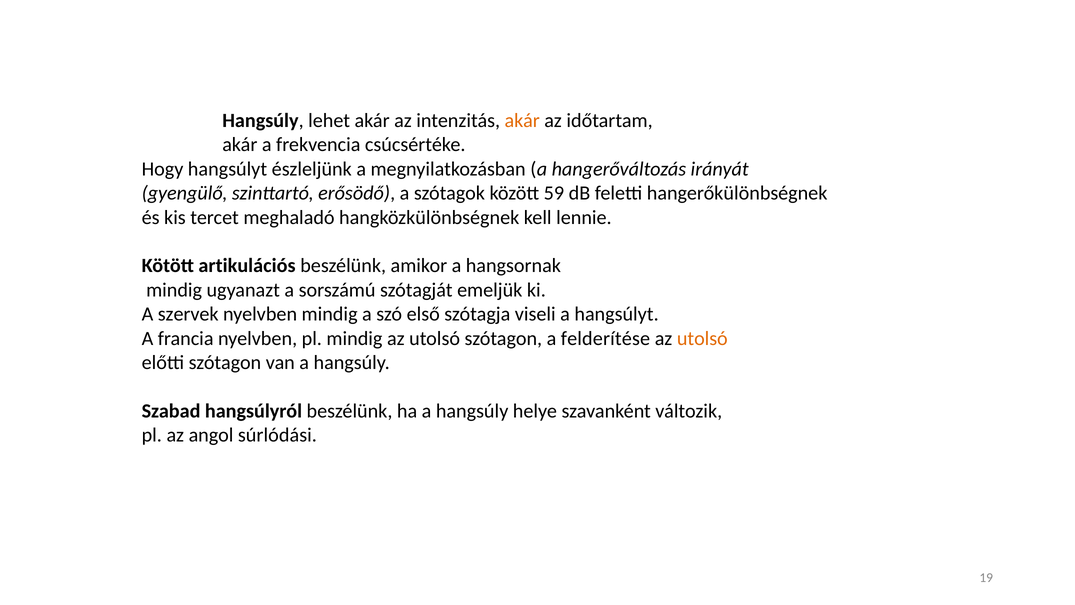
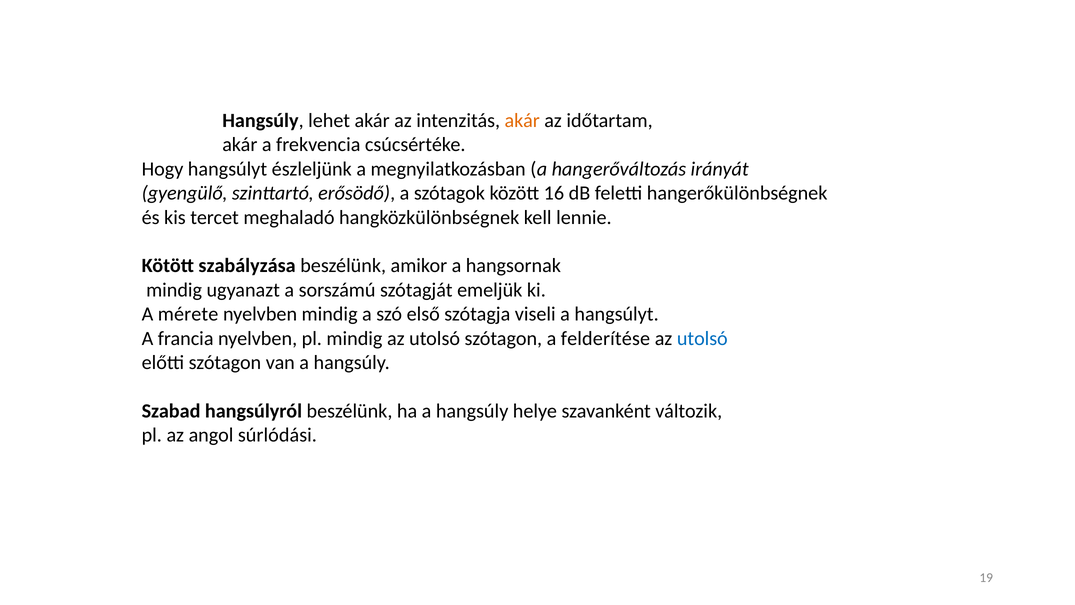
59: 59 -> 16
artikulációs: artikulációs -> szabályzása
szervek: szervek -> mérete
utolsó at (702, 338) colour: orange -> blue
